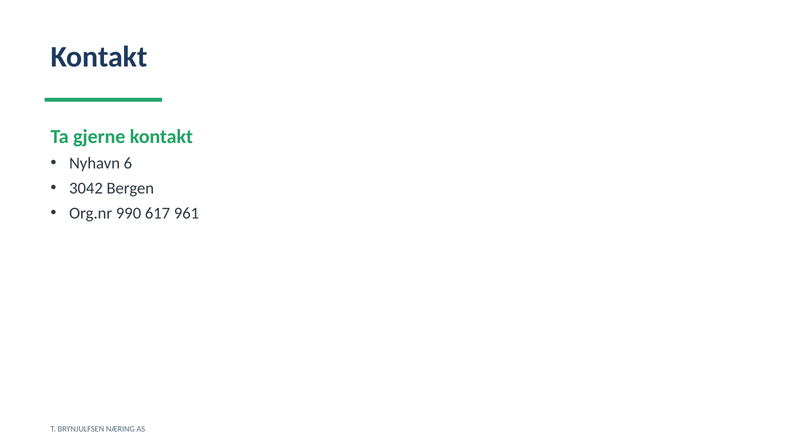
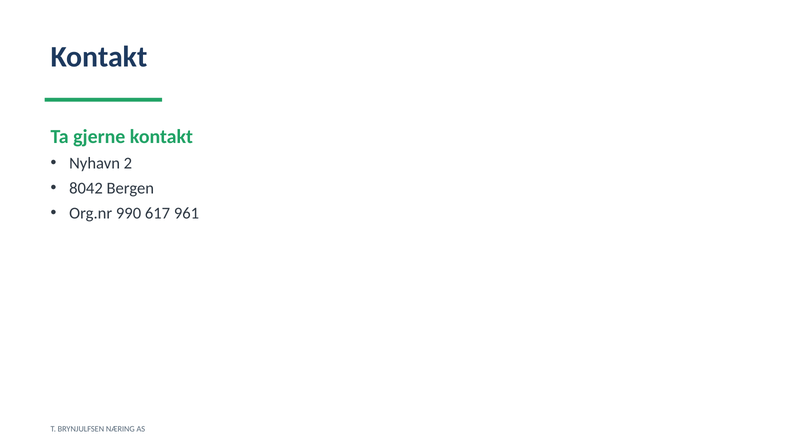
6: 6 -> 2
3042: 3042 -> 8042
